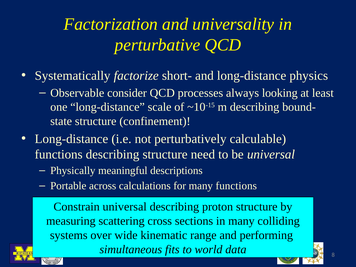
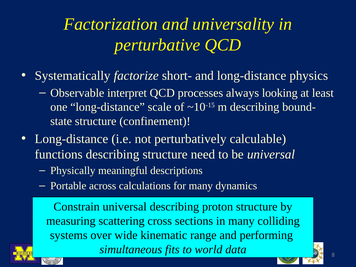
consider: consider -> interpret
many functions: functions -> dynamics
